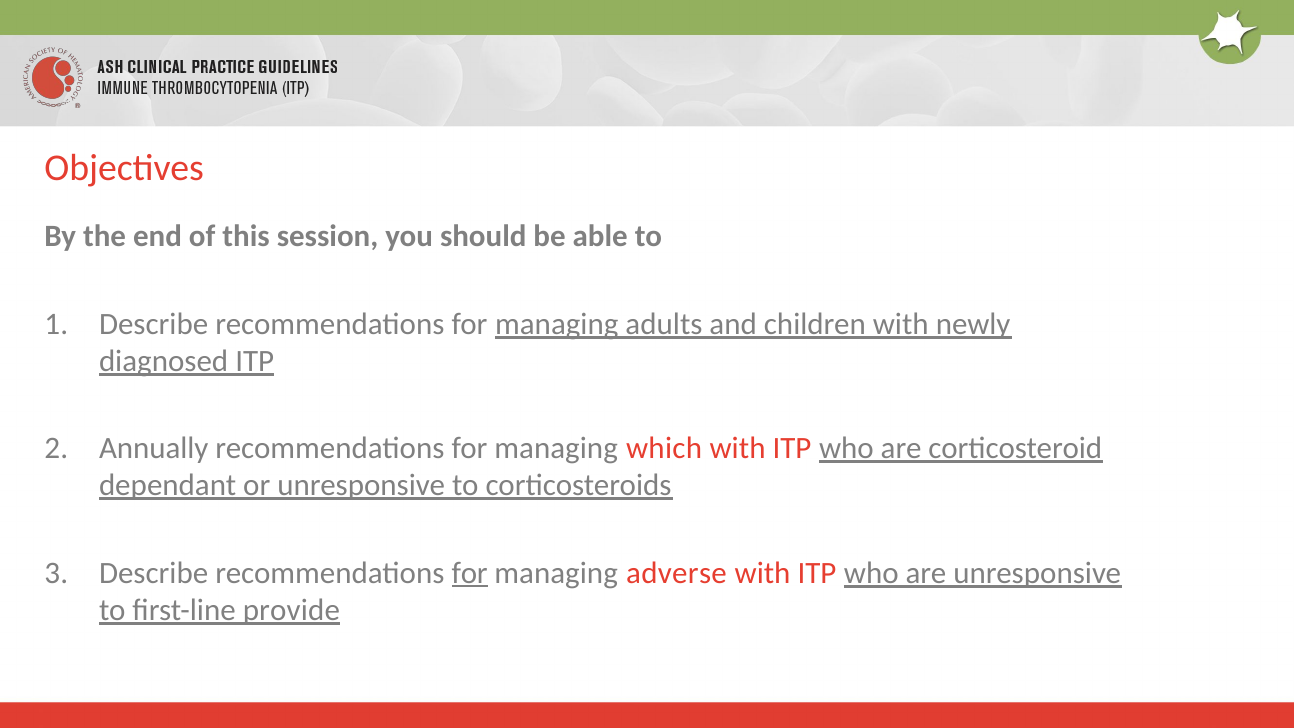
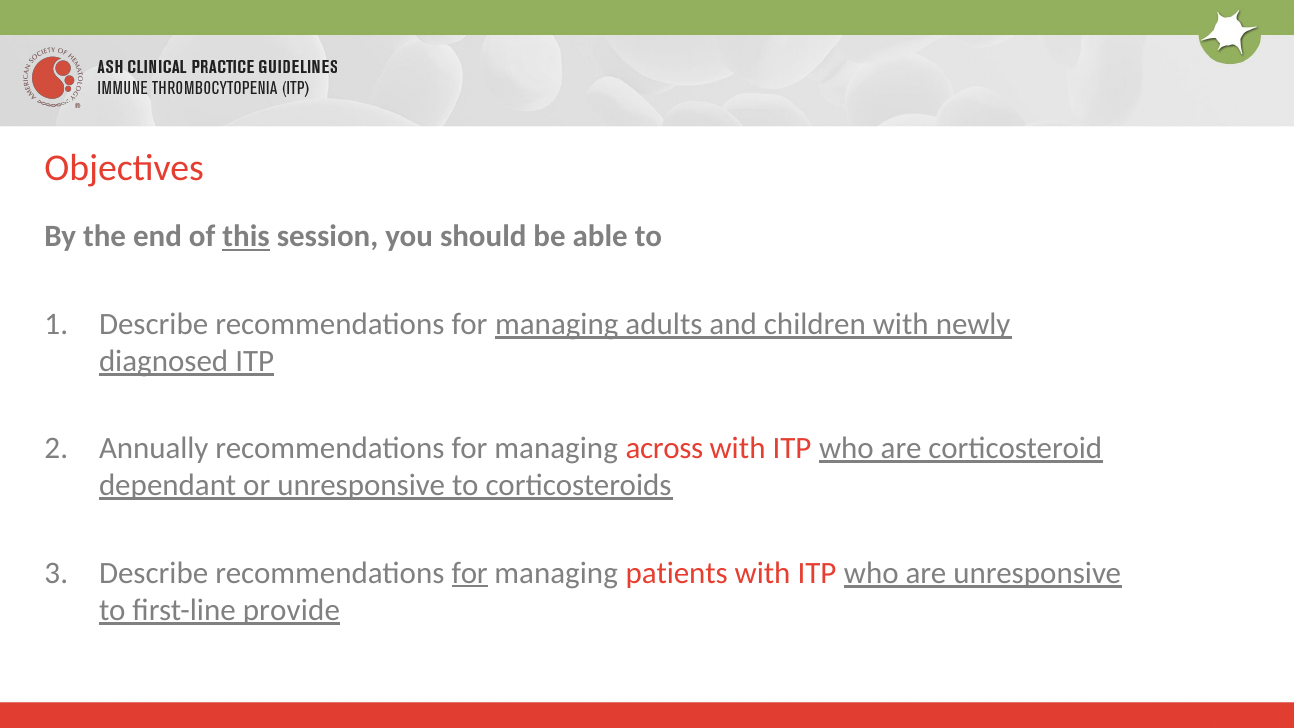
this underline: none -> present
which: which -> across
adverse: adverse -> patients
